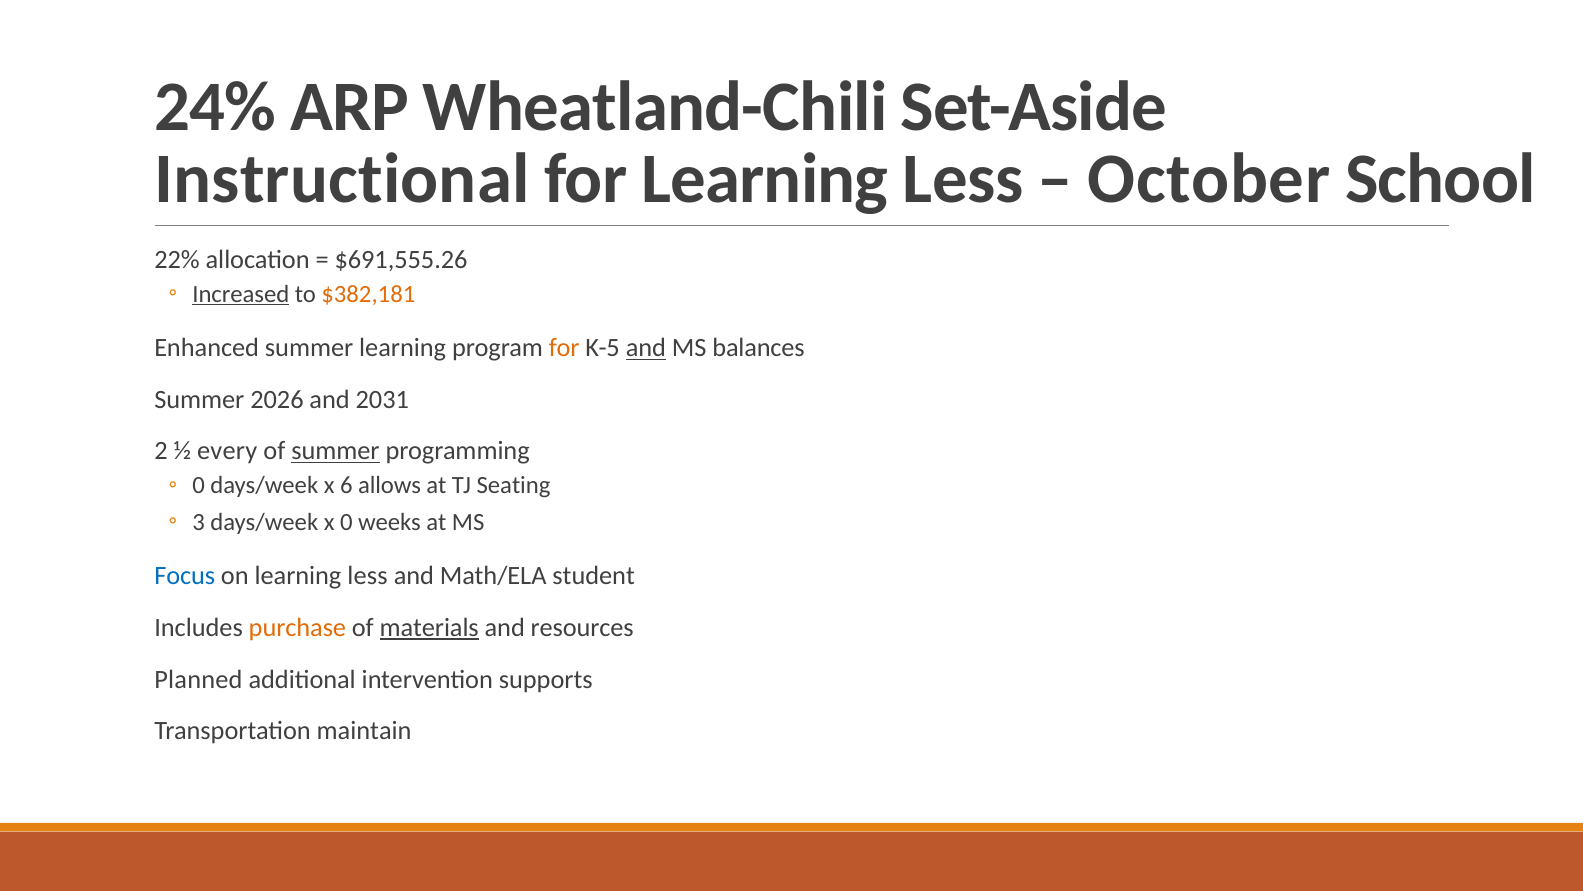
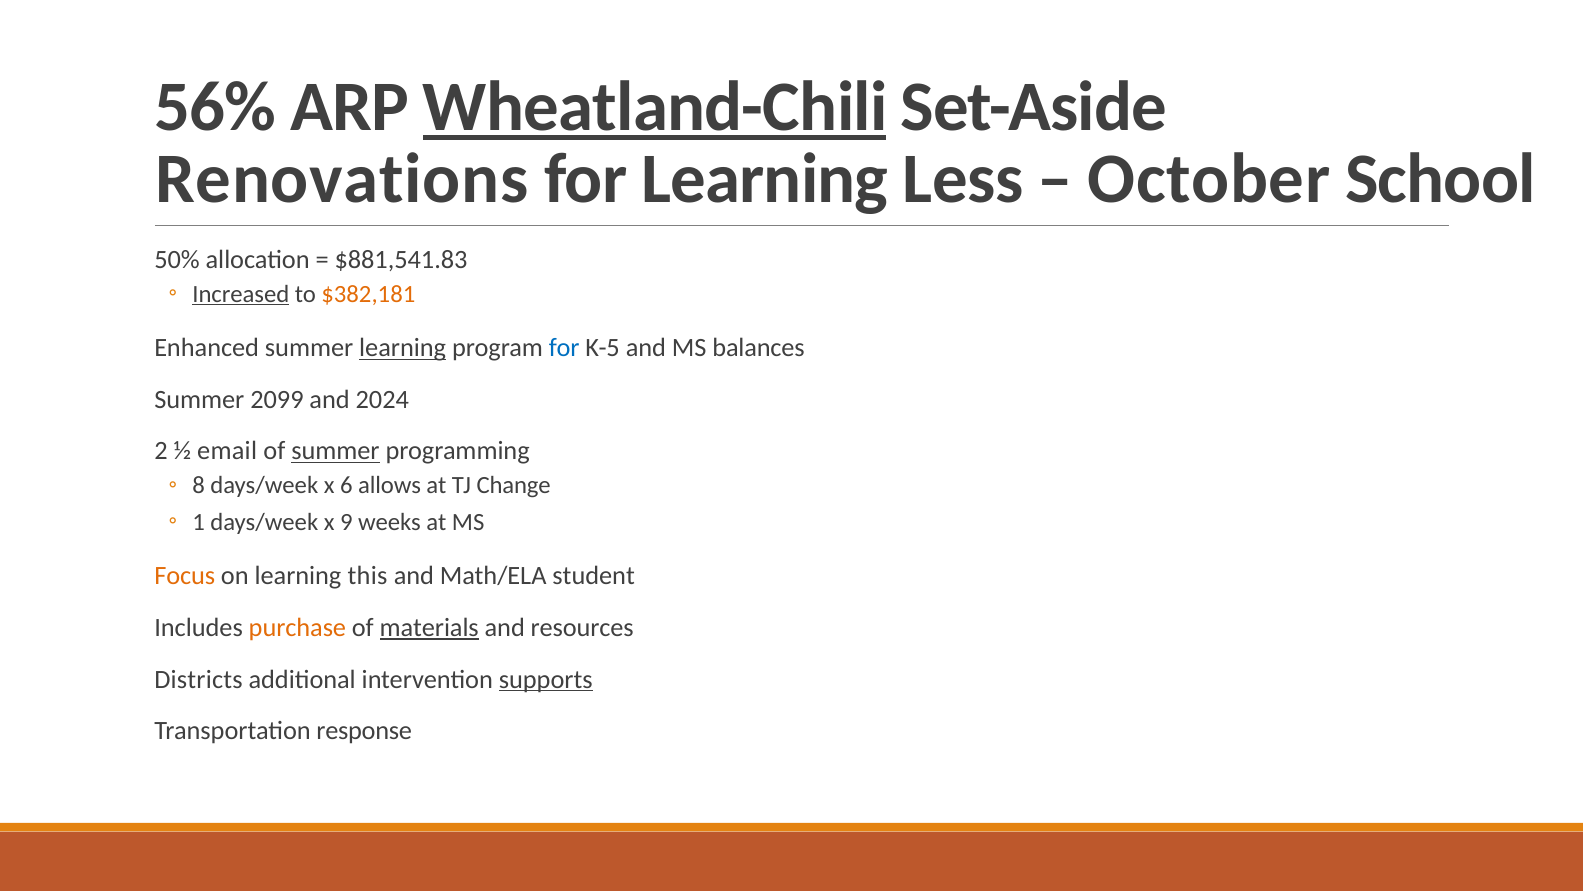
24%: 24% -> 56%
Wheatland-Chili underline: none -> present
Instructional: Instructional -> Renovations
22%: 22% -> 50%
$691,555.26: $691,555.26 -> $881,541.83
learning at (403, 348) underline: none -> present
for at (564, 348) colour: orange -> blue
and at (646, 348) underline: present -> none
2026: 2026 -> 2099
2031: 2031 -> 2024
every: every -> email
0 at (199, 485): 0 -> 8
Seating: Seating -> Change
3: 3 -> 1
x 0: 0 -> 9
Focus colour: blue -> orange
on learning less: less -> this
Planned: Planned -> Districts
supports underline: none -> present
maintain: maintain -> response
